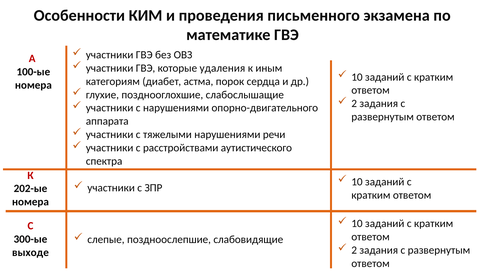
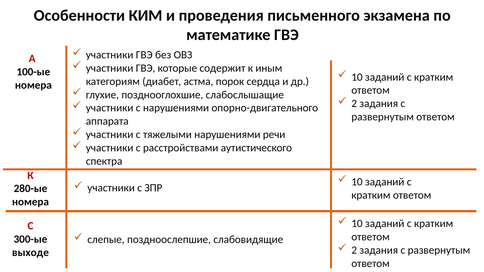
удаления: удаления -> содержит
202-ые: 202-ые -> 280-ые
